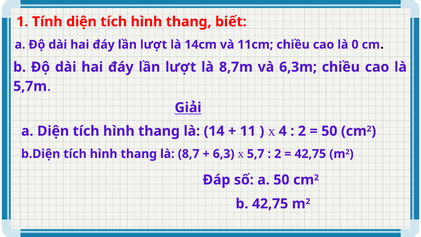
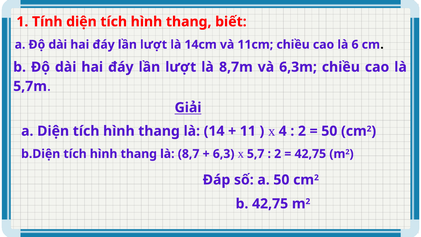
0: 0 -> 6
